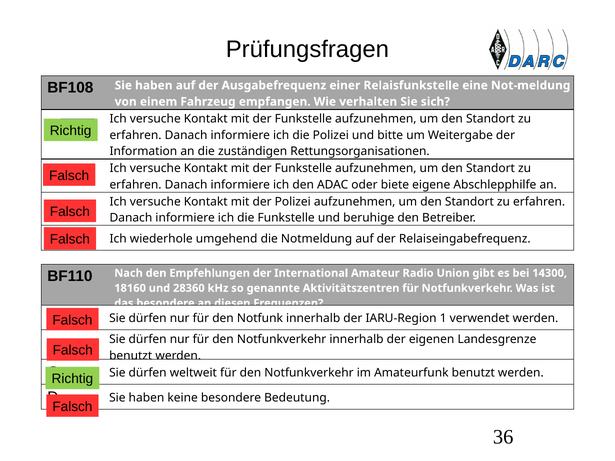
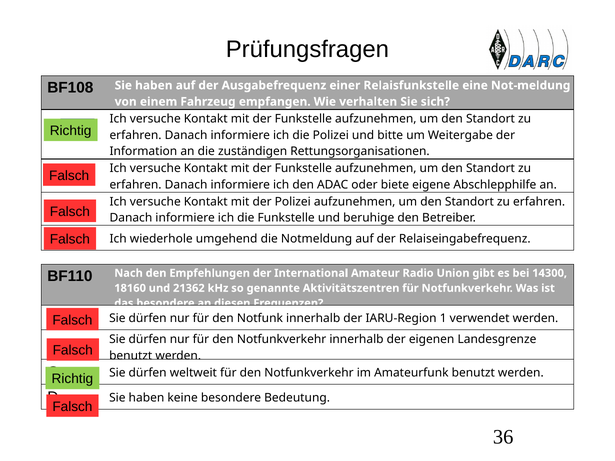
28360: 28360 -> 21362
